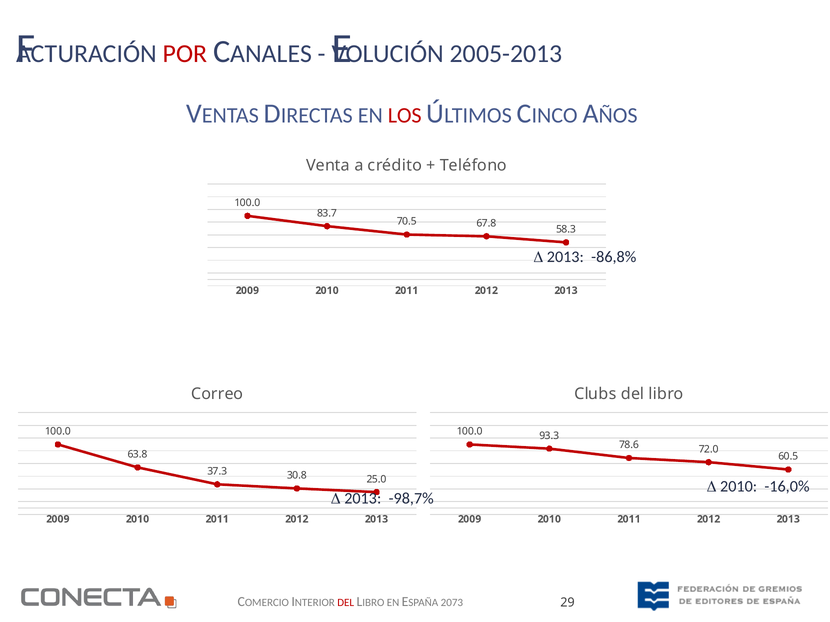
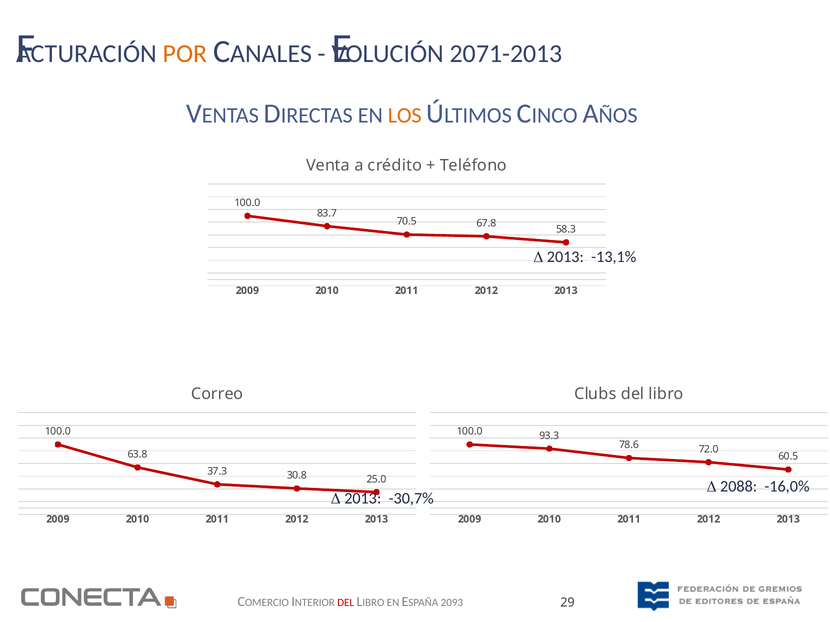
POR colour: red -> orange
2005-2013: 2005-2013 -> 2071-2013
LOS colour: red -> orange
-86,8%: -86,8% -> -13,1%
2010 at (739, 487): 2010 -> 2088
-98,7%: -98,7% -> -30,7%
2073: 2073 -> 2093
